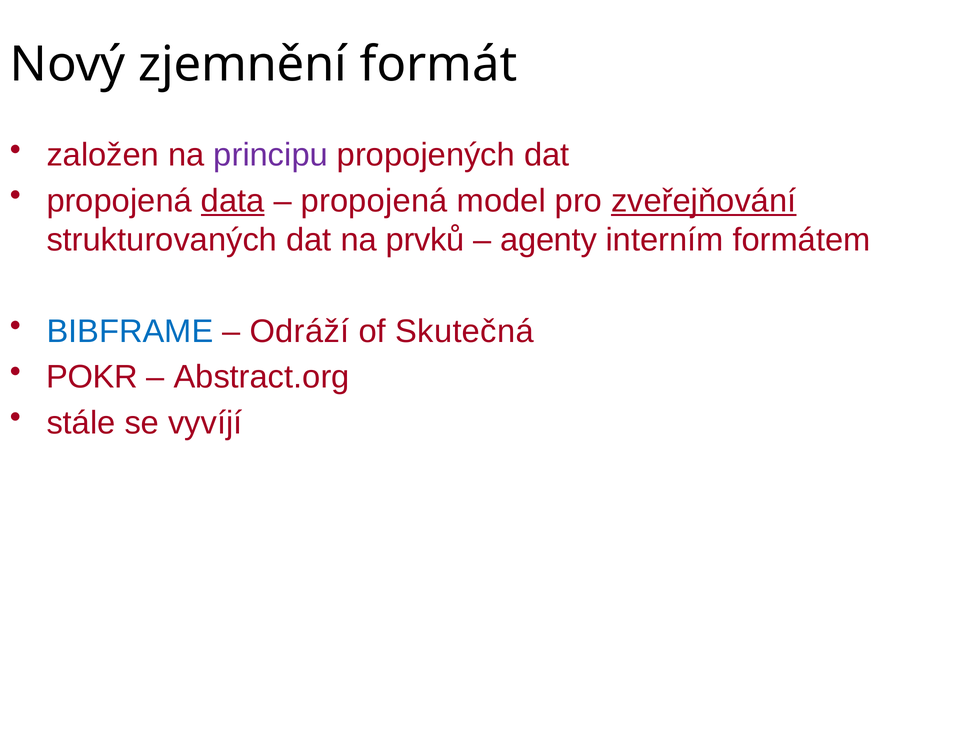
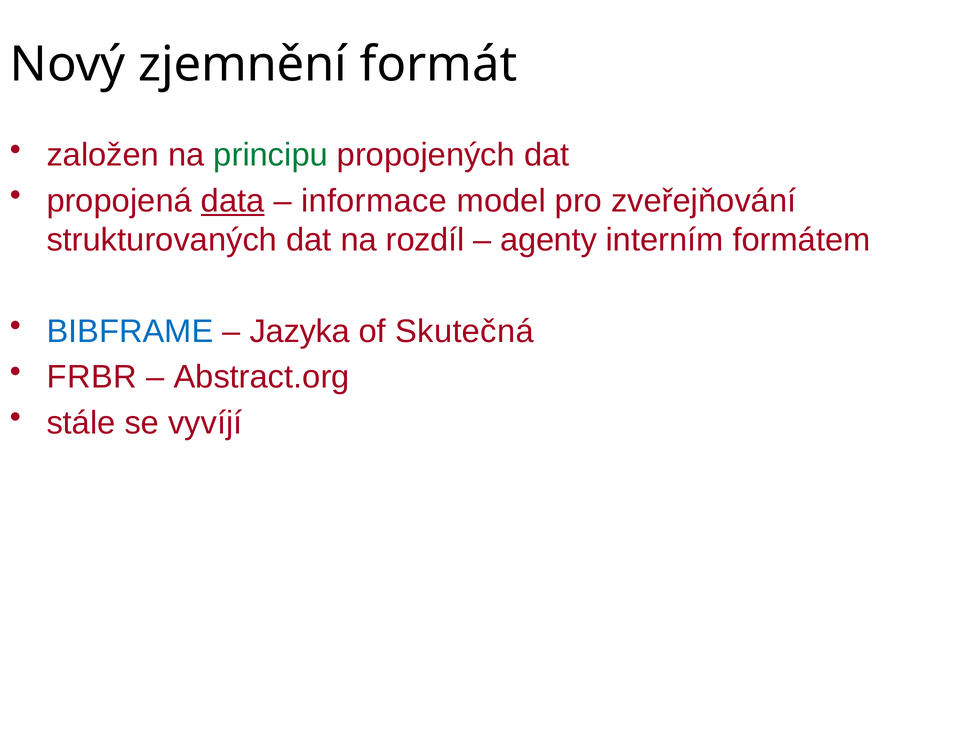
principu colour: purple -> green
propojená at (374, 201): propojená -> informace
zveřejňování underline: present -> none
prvků: prvků -> rozdíl
Odráží: Odráží -> Jazyka
POKR: POKR -> FRBR
